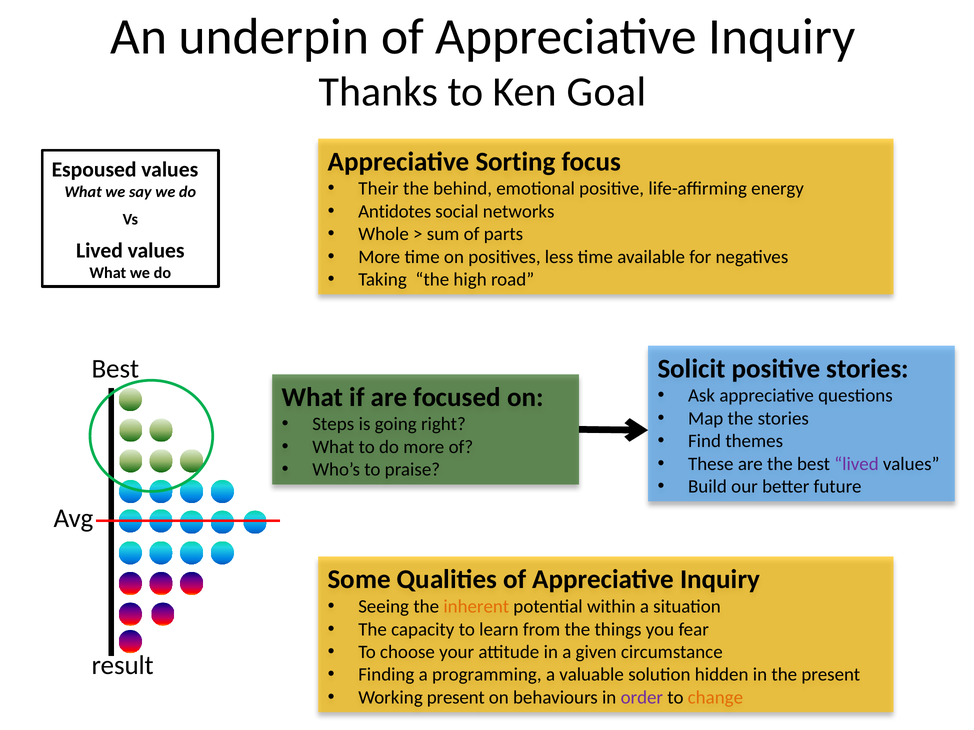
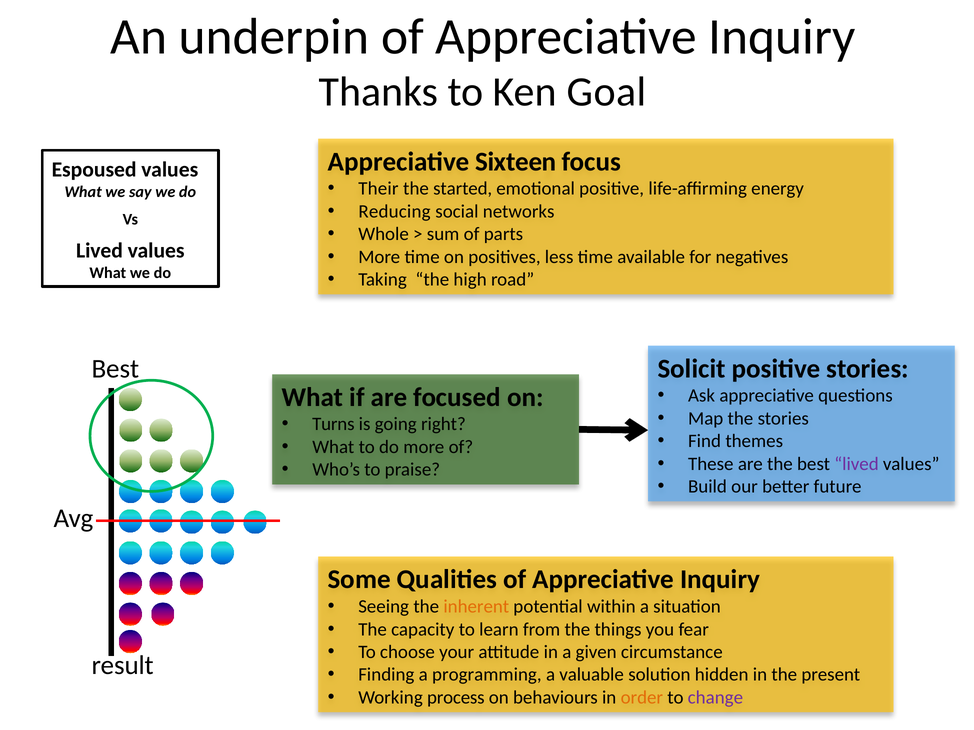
Sorting: Sorting -> Sixteen
behind: behind -> started
Antidotes: Antidotes -> Reducing
Steps: Steps -> Turns
Working present: present -> process
order colour: purple -> orange
change colour: orange -> purple
